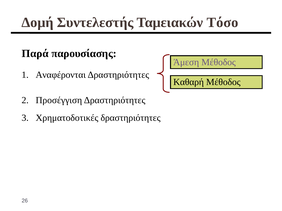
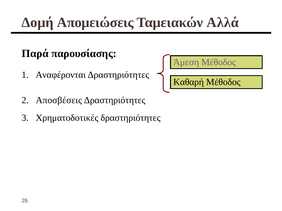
Συντελεστής: Συντελεστής -> Απομειώσεις
Τόσο: Τόσο -> Αλλά
Προσέγγιση: Προσέγγιση -> Αποσβέσεις
